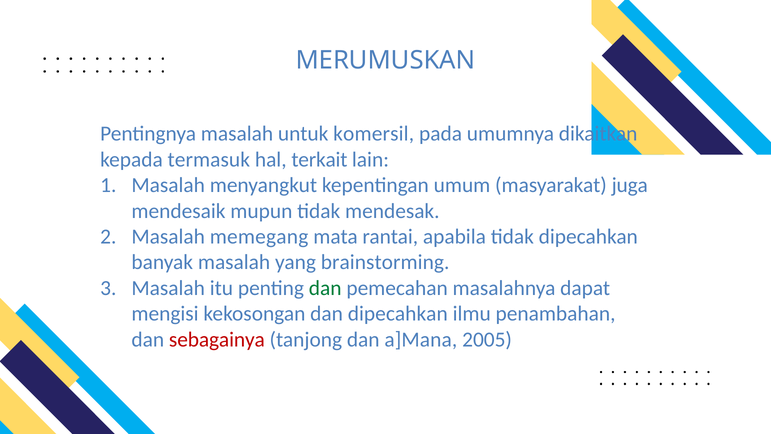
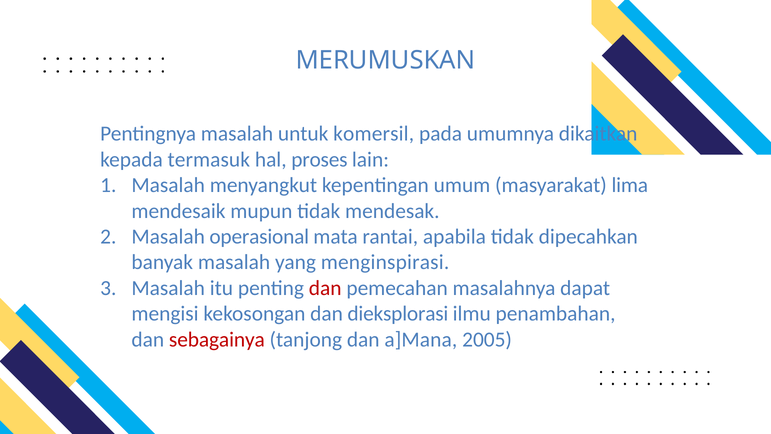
terkait: terkait -> proses
juga: juga -> lima
memegang: memegang -> operasional
brainstorming: brainstorming -> menginspirasi
dan at (325, 288) colour: green -> red
dan dipecahkan: dipecahkan -> dieksplorasi
